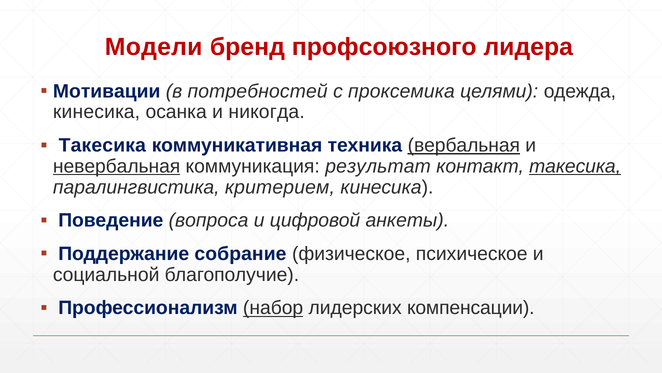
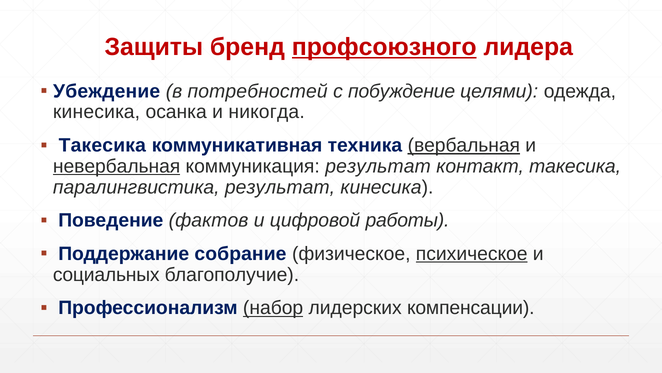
Модели: Модели -> Защиты
профсоюзного underline: none -> present
Мотивации: Мотивации -> Убеждение
проксемика: проксемика -> побуждение
такесика at (575, 166) underline: present -> none
паралингвистика критерием: критерием -> результат
вопроса: вопроса -> фактов
анкеты: анкеты -> работы
психическое underline: none -> present
социальной: социальной -> социальных
